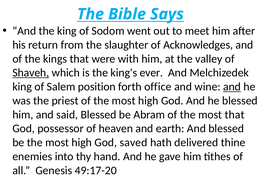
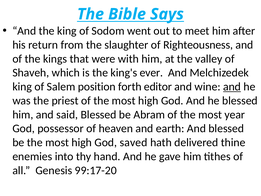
Acknowledges: Acknowledges -> Righteousness
Shaveh underline: present -> none
office: office -> editor
most that: that -> year
49:17-20: 49:17-20 -> 99:17-20
